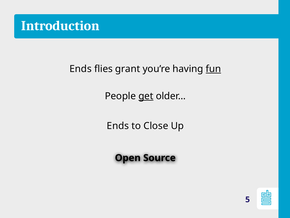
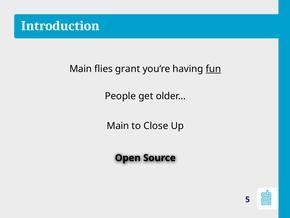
Ends at (81, 69): Ends -> Main
get underline: present -> none
Ends at (118, 126): Ends -> Main
